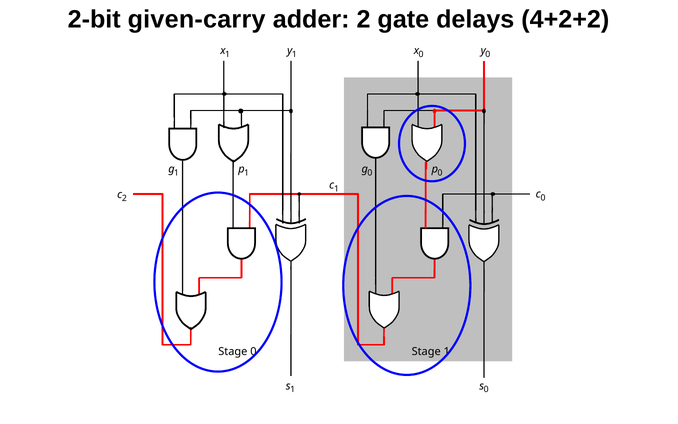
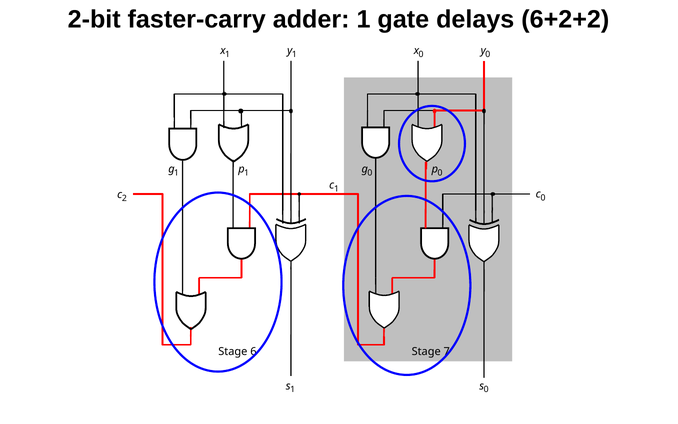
given-carry: given-carry -> faster-carry
adder 2: 2 -> 1
4+2+2: 4+2+2 -> 6+2+2
Stage 0: 0 -> 6
Stage 1: 1 -> 7
